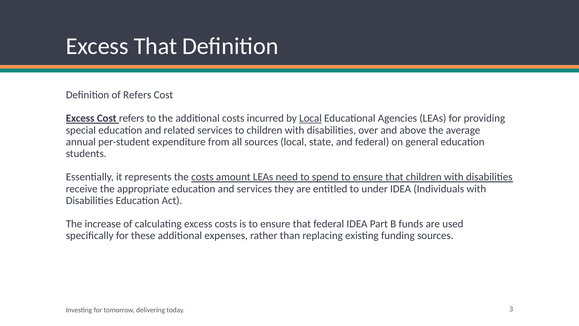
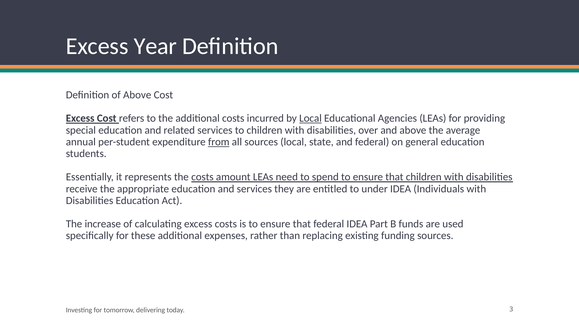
Excess That: That -> Year
of Refers: Refers -> Above
from underline: none -> present
